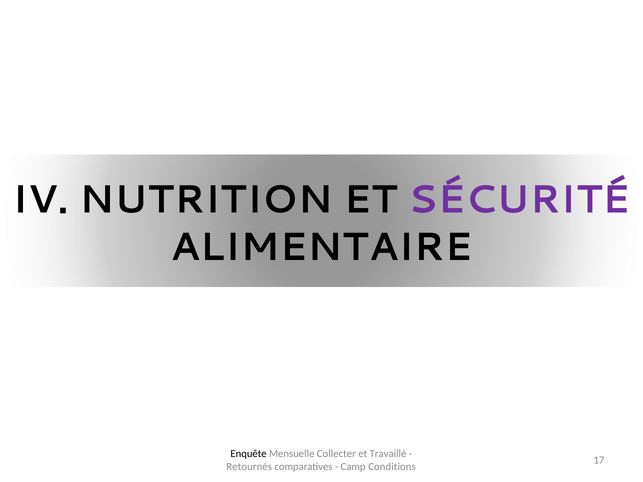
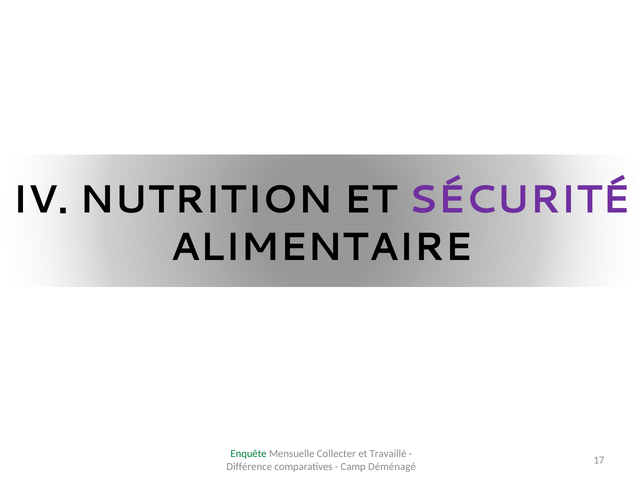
Enquête colour: black -> green
Retournés: Retournés -> Différence
Conditions: Conditions -> Déménagé
